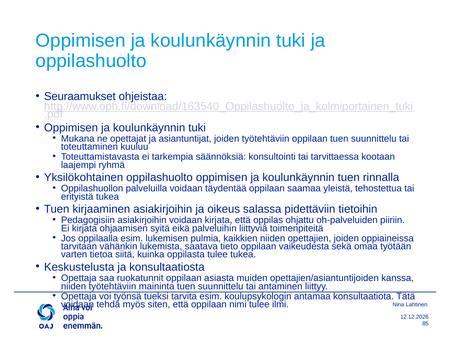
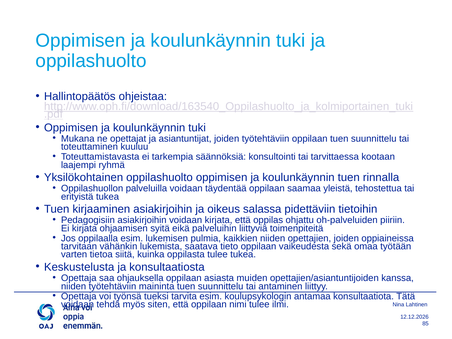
Seuraamukset: Seuraamukset -> Hallintopäätös
ruokatunnit: ruokatunnit -> ohjauksella
